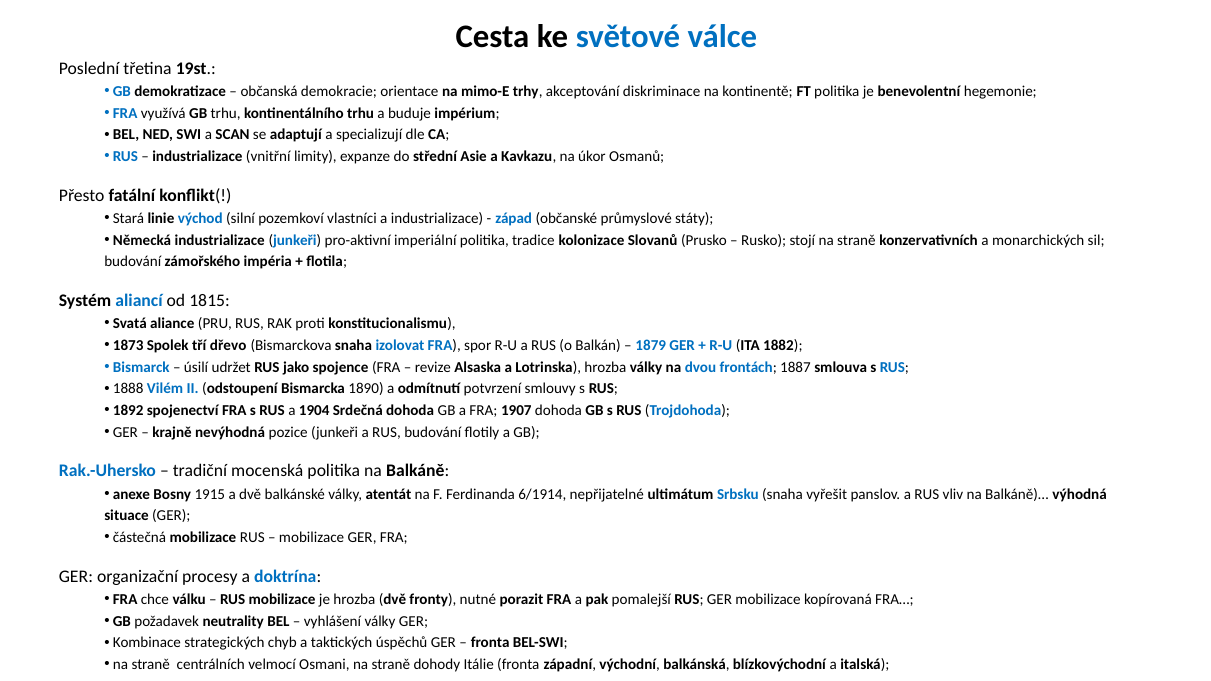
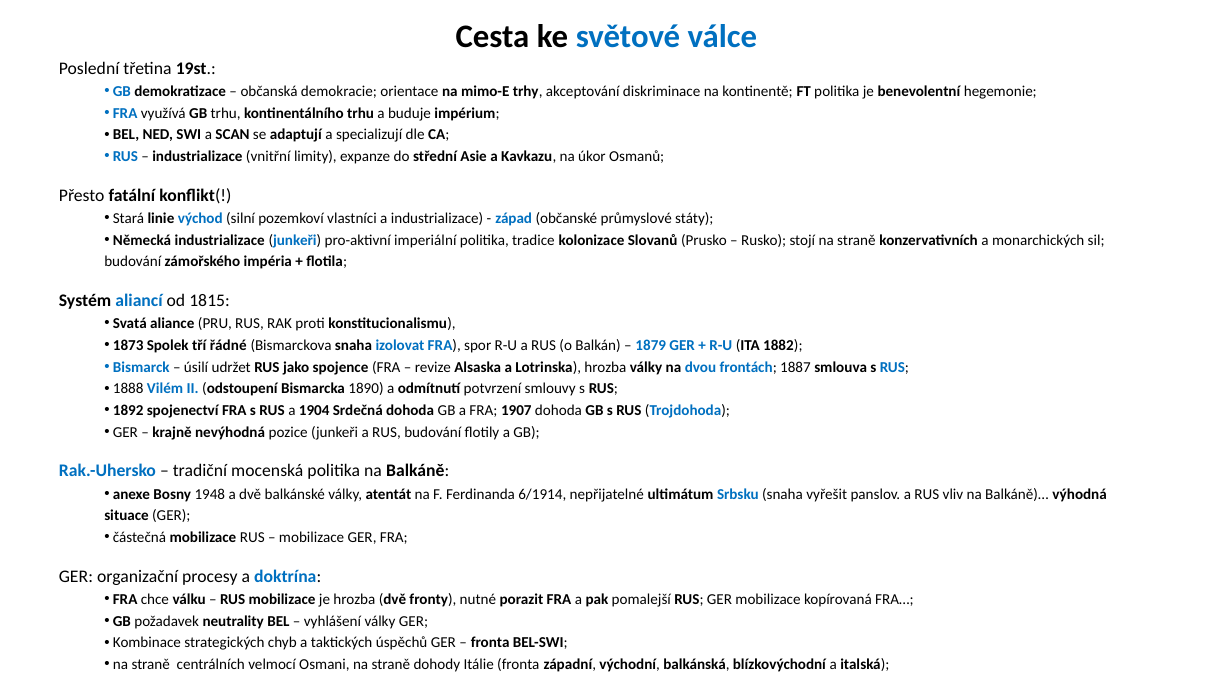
dřevo: dřevo -> řádné
1915: 1915 -> 1948
